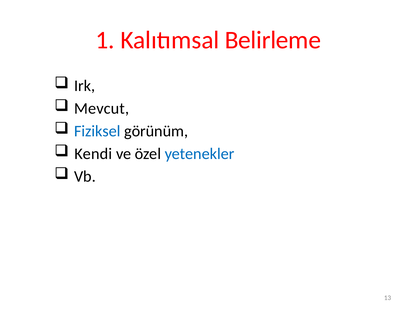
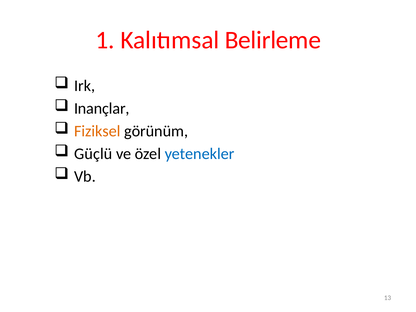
Mevcut: Mevcut -> Inançlar
Fiziksel colour: blue -> orange
Kendi: Kendi -> Güçlü
